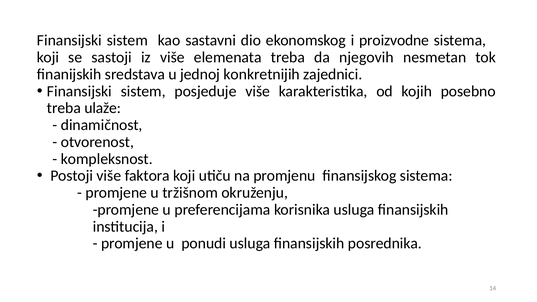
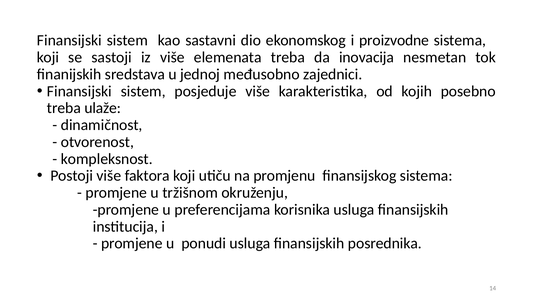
njegovih: njegovih -> inovacija
konkretnijih: konkretnijih -> međusobno
